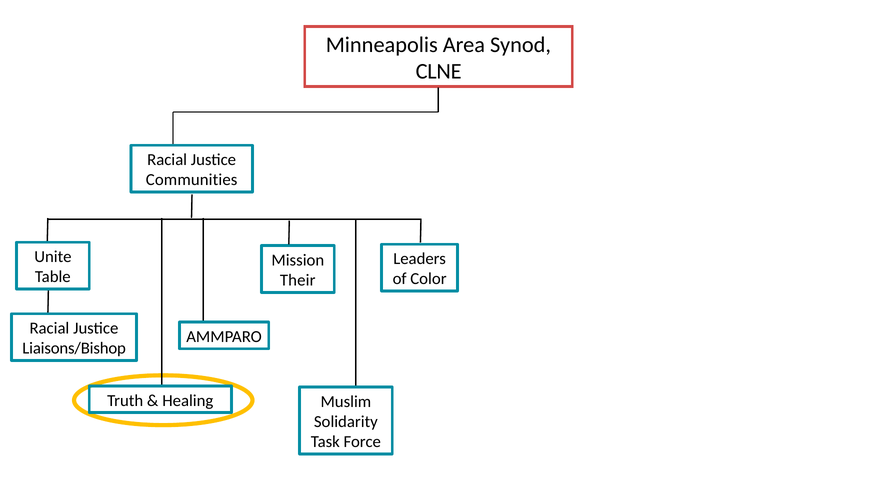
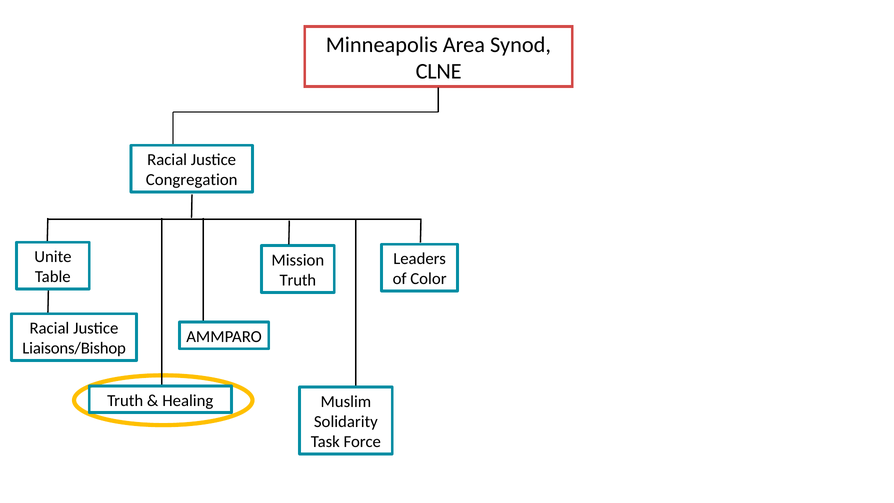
Communities: Communities -> Congregation
Their at (298, 280): Their -> Truth
